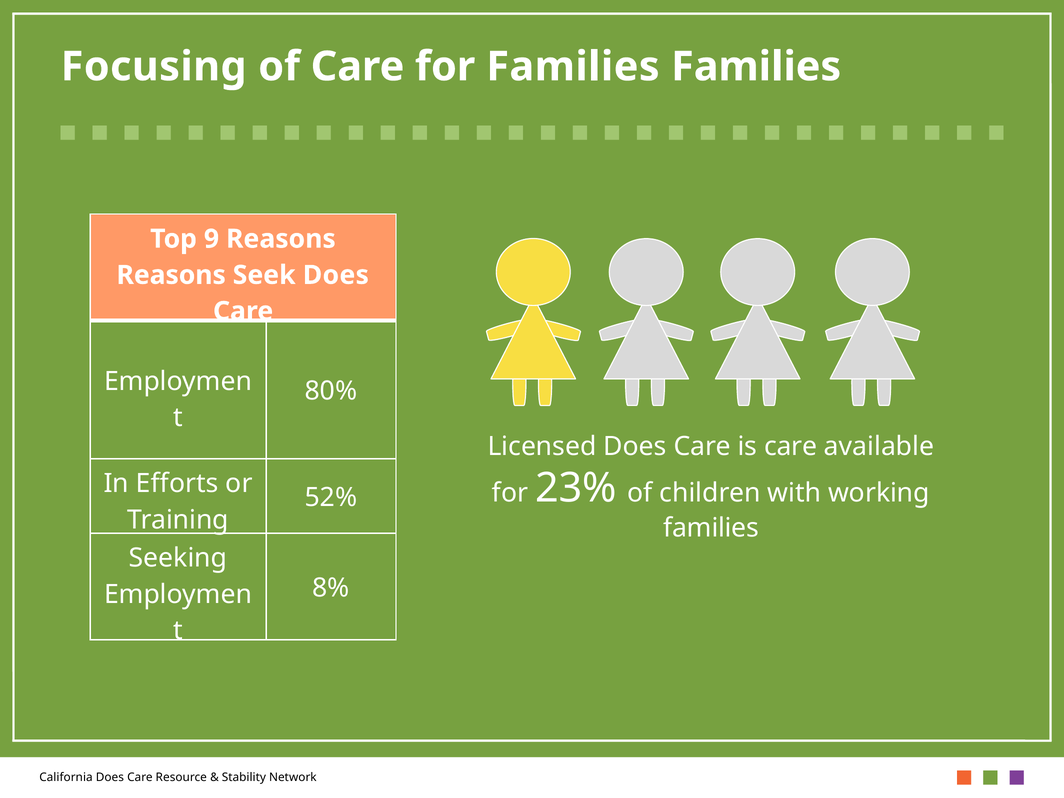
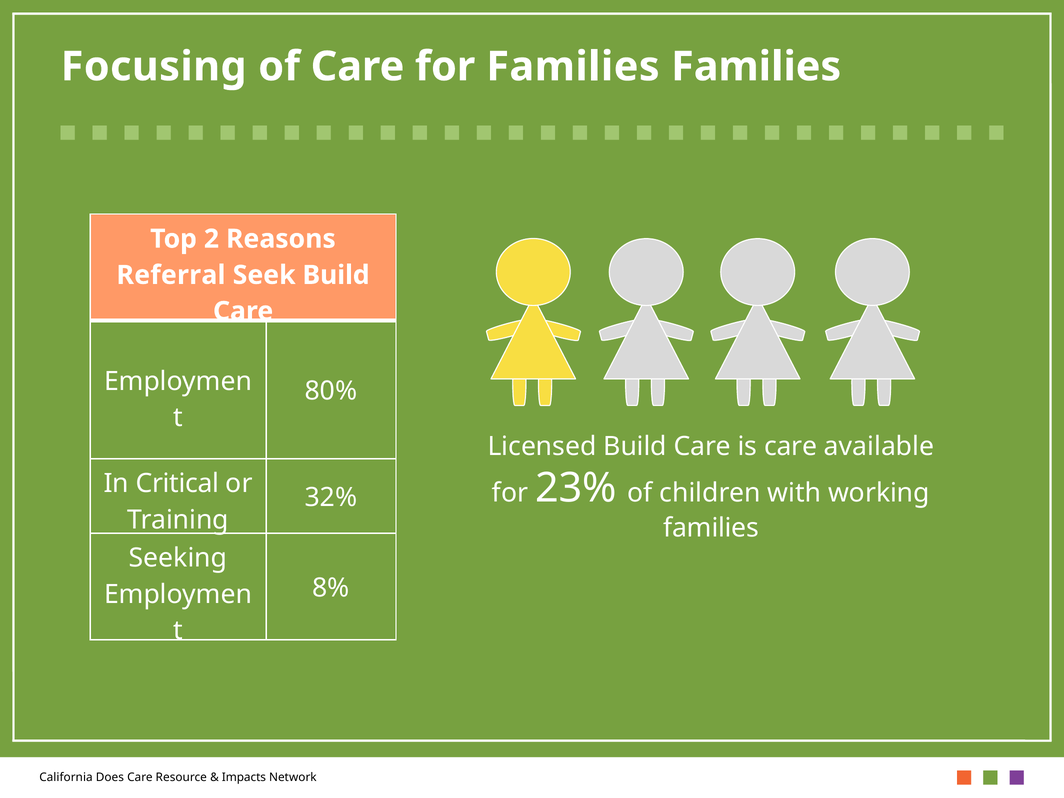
9: 9 -> 2
Reasons at (171, 275): Reasons -> Referral
Seek Does: Does -> Build
Licensed Does: Does -> Build
Efforts: Efforts -> Critical
52%: 52% -> 32%
Stability: Stability -> Impacts
